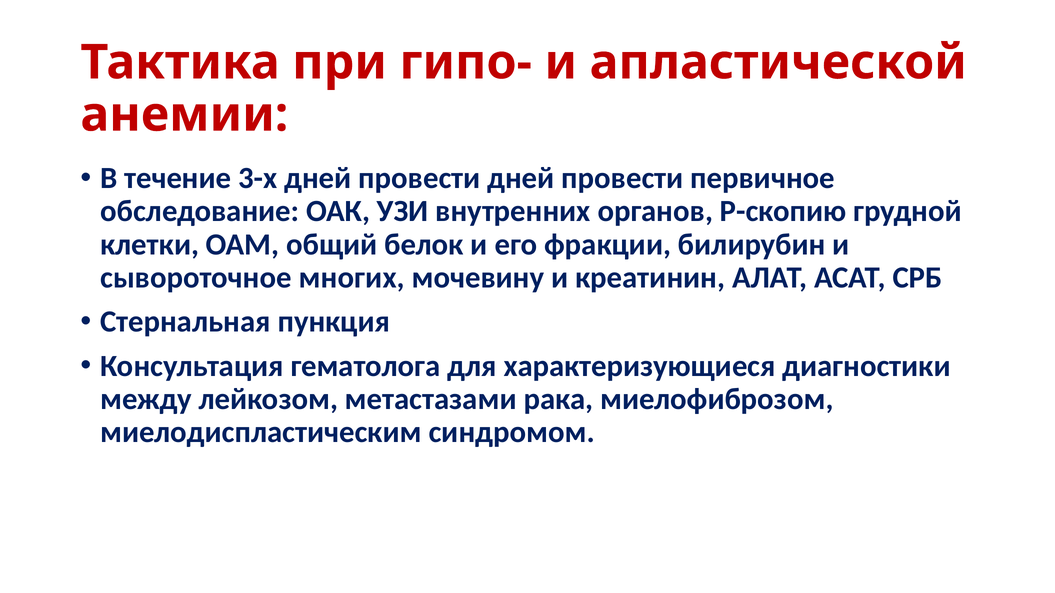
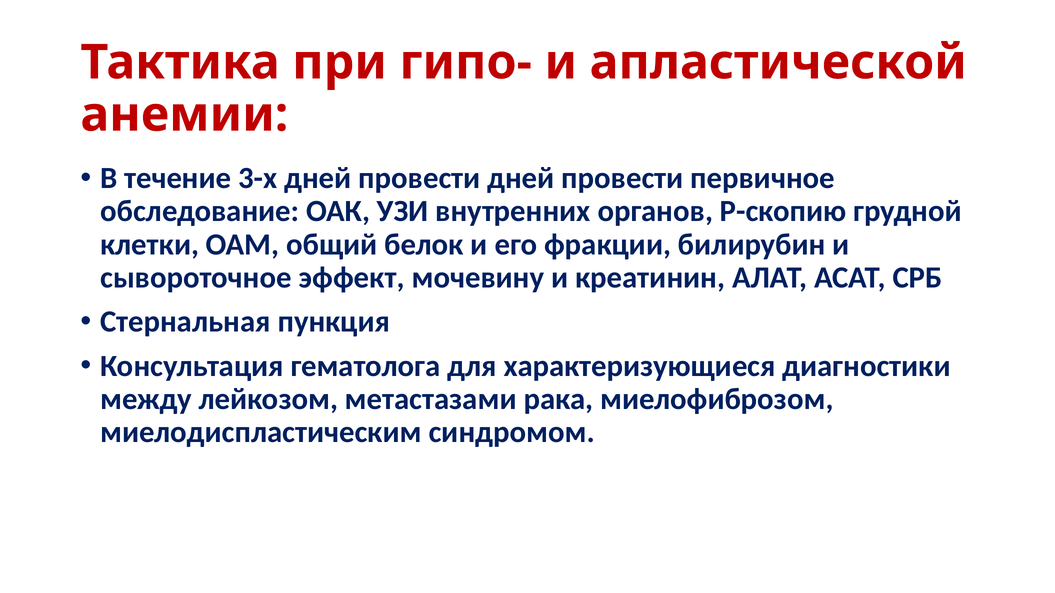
многих: многих -> эффект
